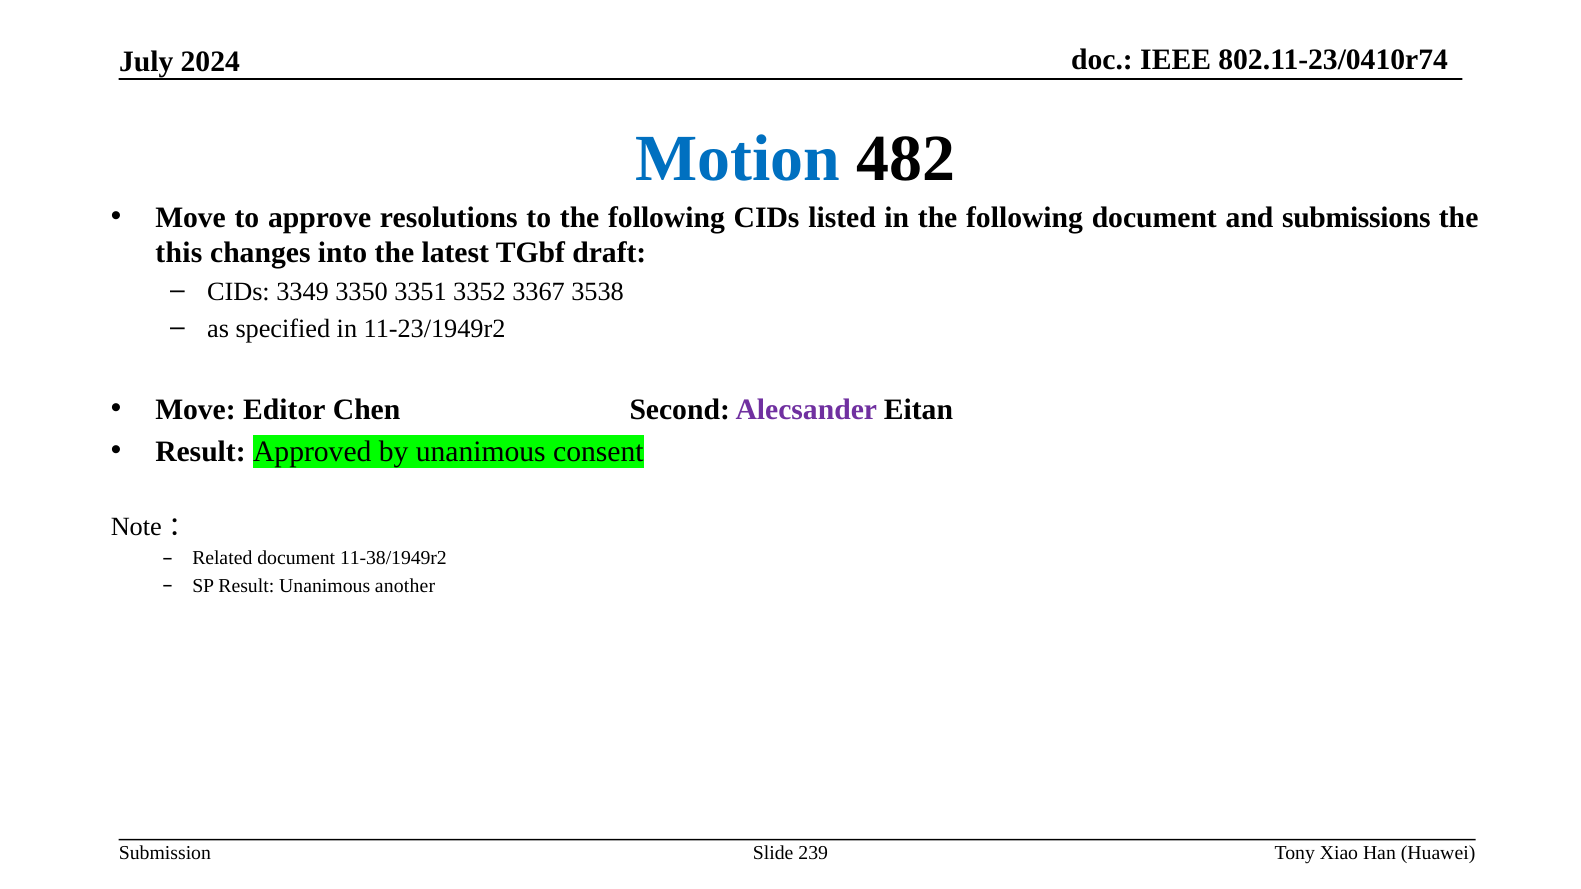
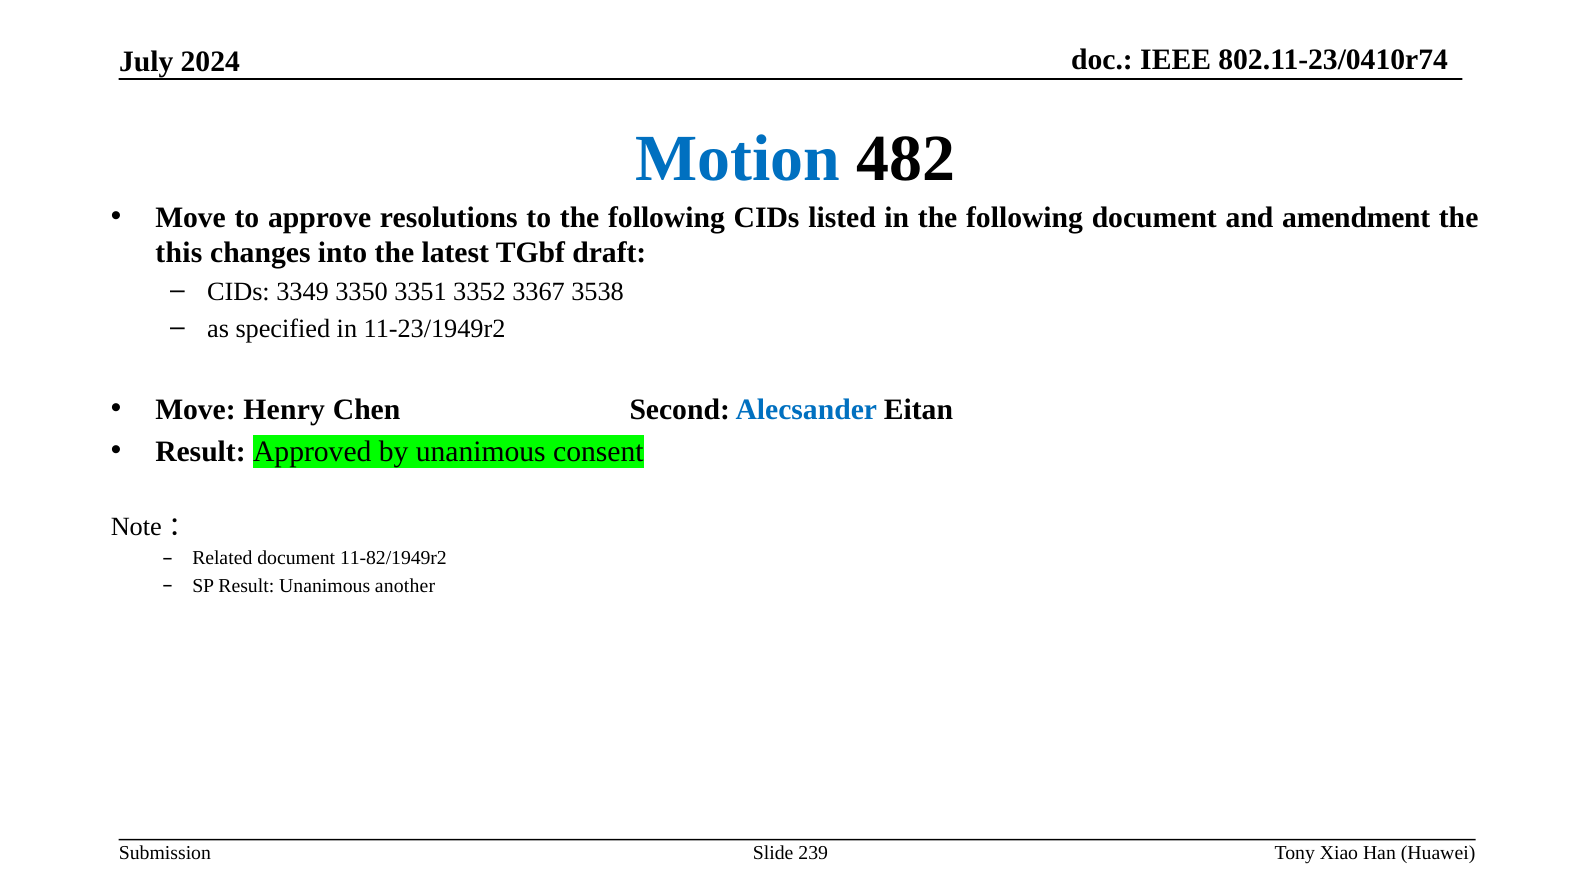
submissions: submissions -> amendment
Editor: Editor -> Henry
Alecsander colour: purple -> blue
11-38/1949r2: 11-38/1949r2 -> 11-82/1949r2
